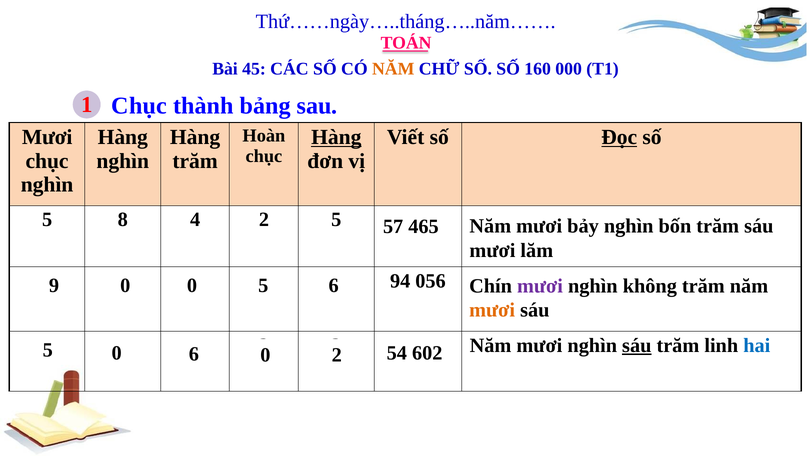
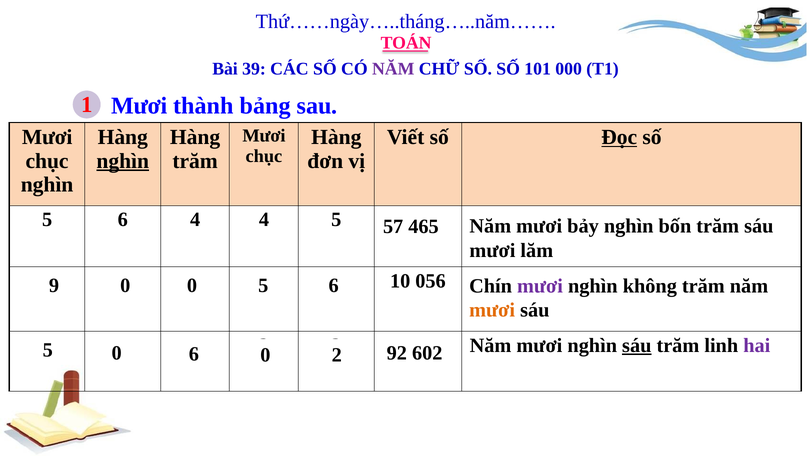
45: 45 -> 39
NĂM at (393, 69) colour: orange -> purple
160: 160 -> 101
1 Chục: Chục -> Mươi
Hoàn at (264, 136): Hoàn -> Mươi
Hàng at (336, 137) underline: present -> none
nghìn at (123, 161) underline: none -> present
5 8: 8 -> 6
4 2: 2 -> 4
94: 94 -> 10
hai colour: blue -> purple
54: 54 -> 92
